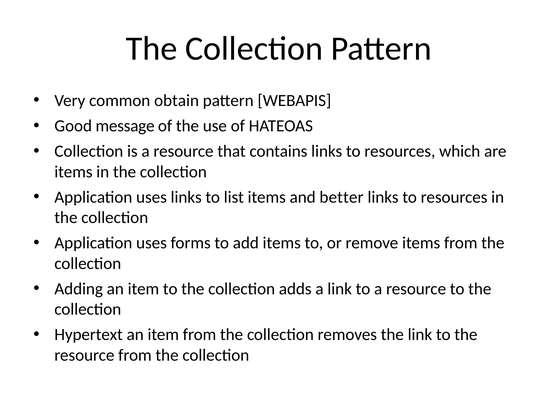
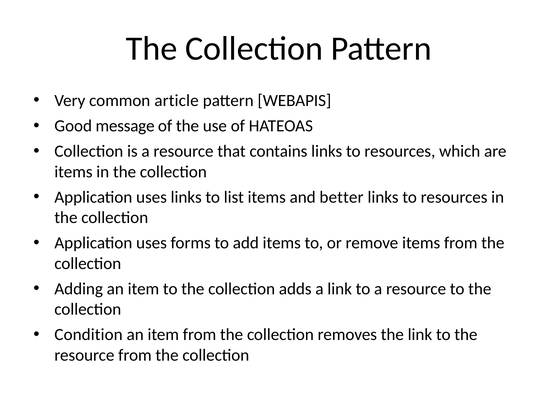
obtain: obtain -> article
Hypertext: Hypertext -> Condition
